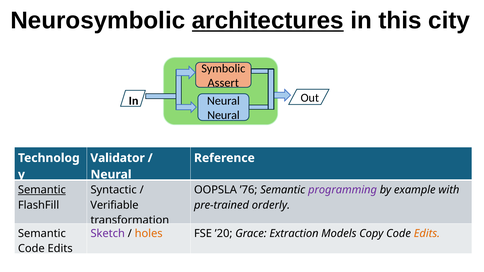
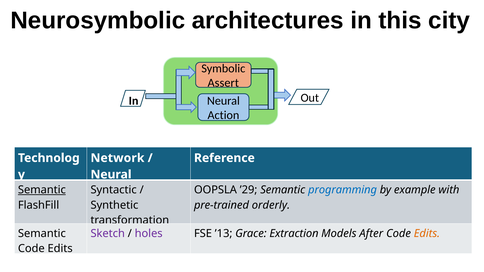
architectures underline: present -> none
Neural at (223, 115): Neural -> Action
Validator: Validator -> Network
’76: ’76 -> ’29
programming colour: purple -> blue
Verifiable: Verifiable -> Synthetic
holes colour: orange -> purple
’20: ’20 -> ’13
Copy: Copy -> After
